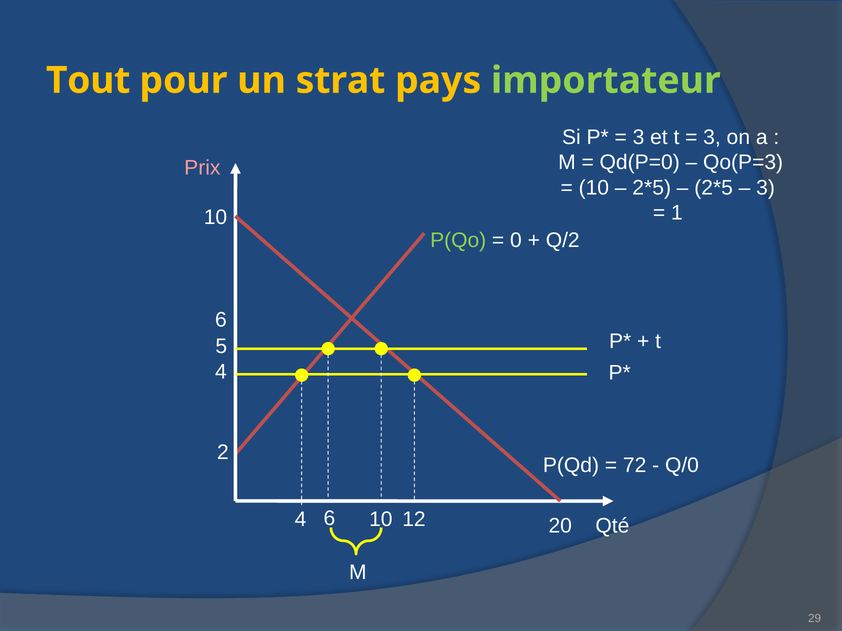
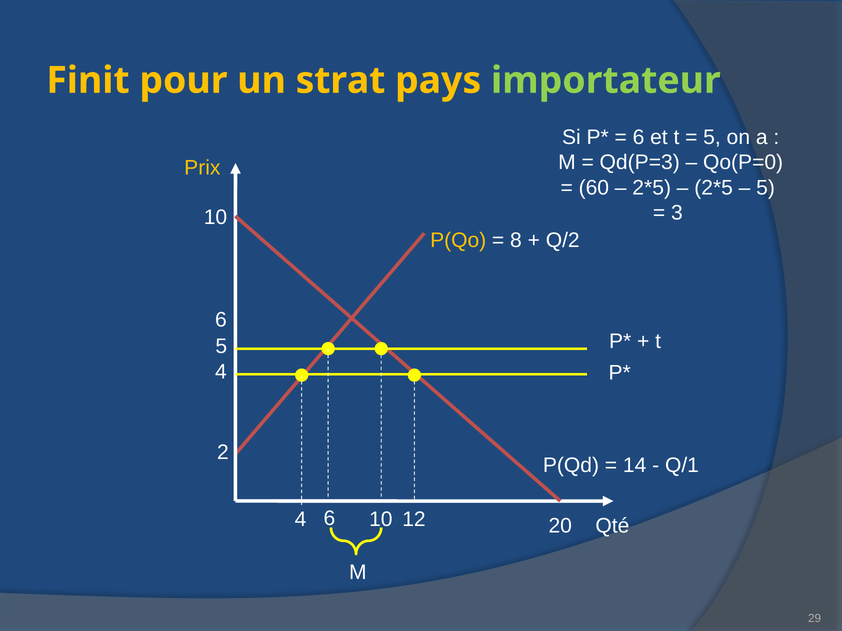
Tout: Tout -> Finit
3 at (639, 137): 3 -> 6
3 at (712, 137): 3 -> 5
Qd(P=0: Qd(P=0 -> Qd(P=3
Qo(P=3: Qo(P=3 -> Qo(P=0
Prix colour: pink -> yellow
10 at (594, 188): 10 -> 60
3 at (766, 188): 3 -> 5
1: 1 -> 3
P(Qo colour: light green -> yellow
0: 0 -> 8
72: 72 -> 14
Q/0: Q/0 -> Q/1
